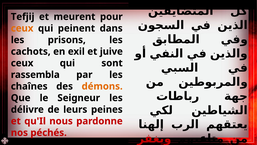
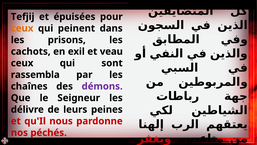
meurent: meurent -> épuisées
juive: juive -> veau
démons colour: orange -> purple
